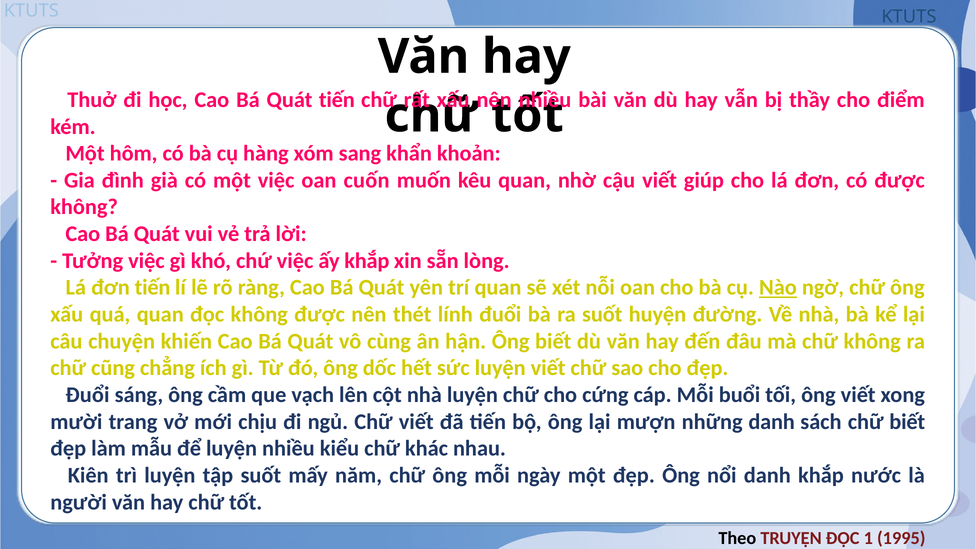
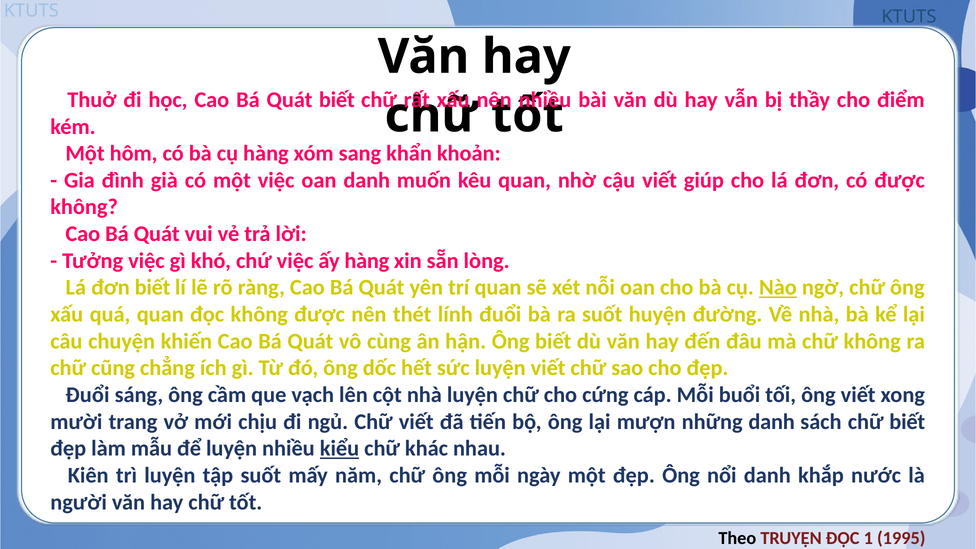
Quát tiến: tiến -> biết
oan cuốn: cuốn -> danh
ấy khắp: khắp -> hàng
đơn tiến: tiến -> biết
kiểu underline: none -> present
